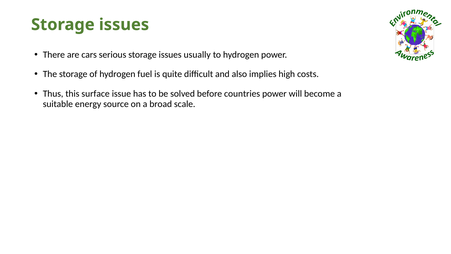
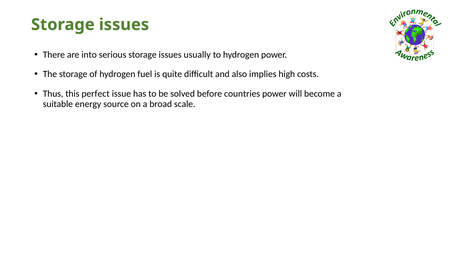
cars: cars -> into
surface: surface -> perfect
